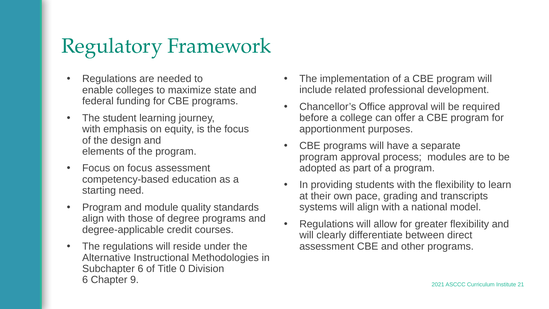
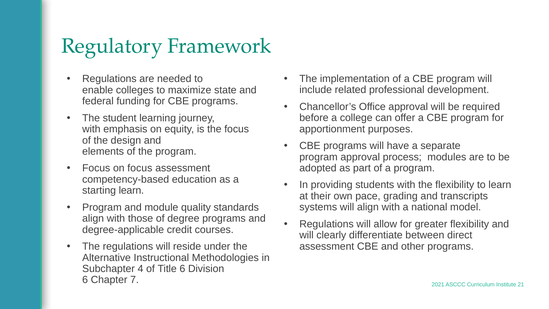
starting need: need -> learn
Subchapter 6: 6 -> 4
Title 0: 0 -> 6
9: 9 -> 7
